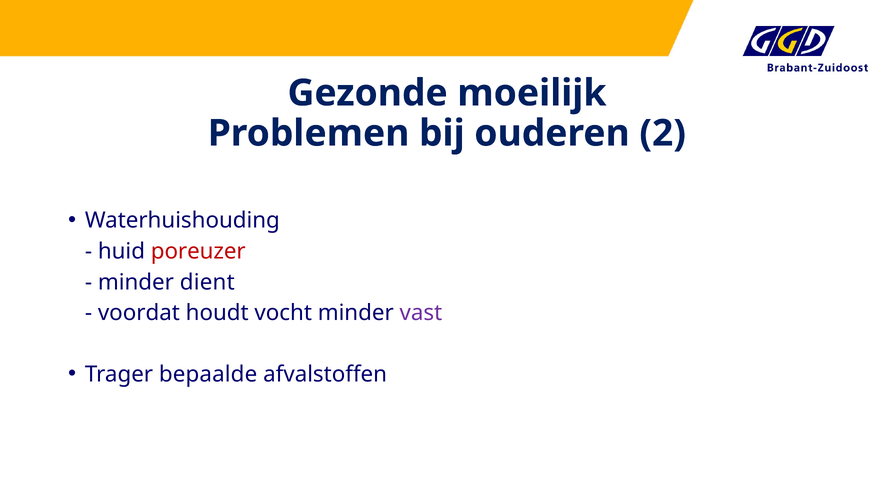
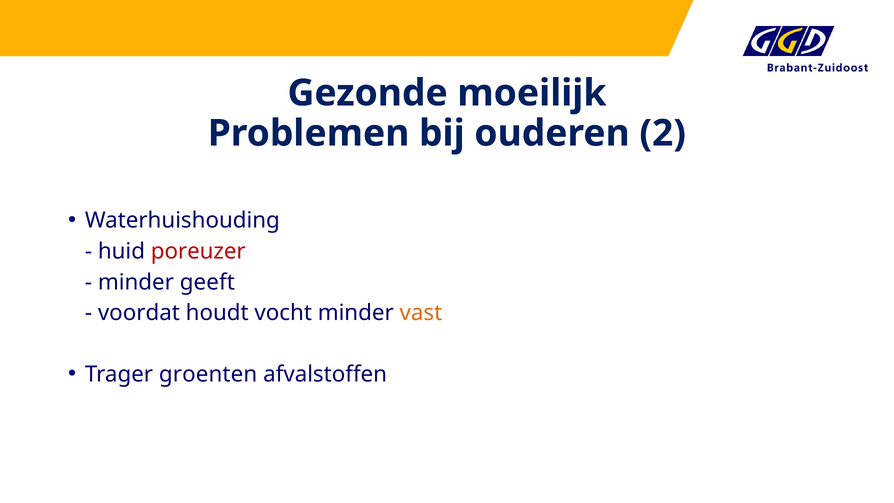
dient: dient -> geeft
vast colour: purple -> orange
bepaalde: bepaalde -> groenten
